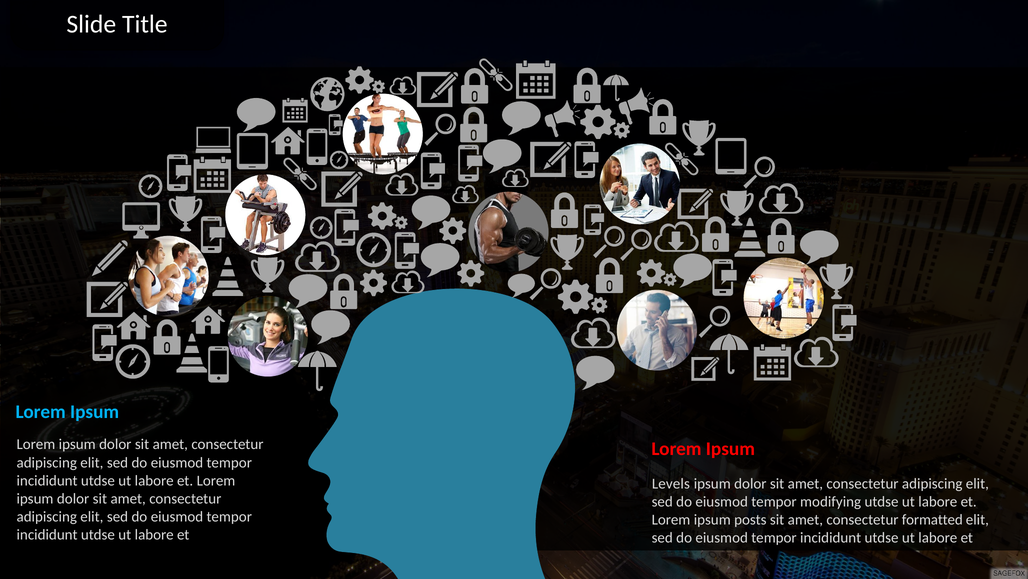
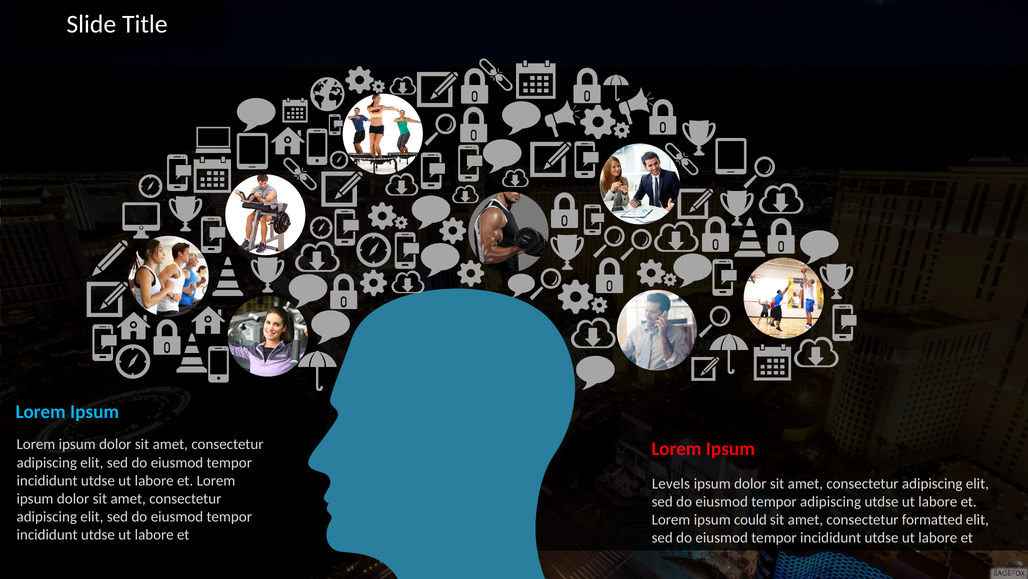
tempor modifying: modifying -> adipiscing
posts: posts -> could
